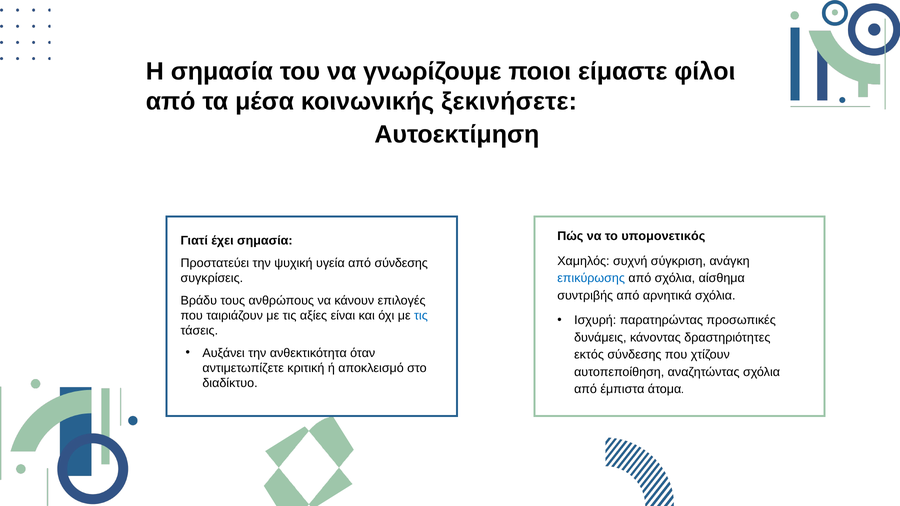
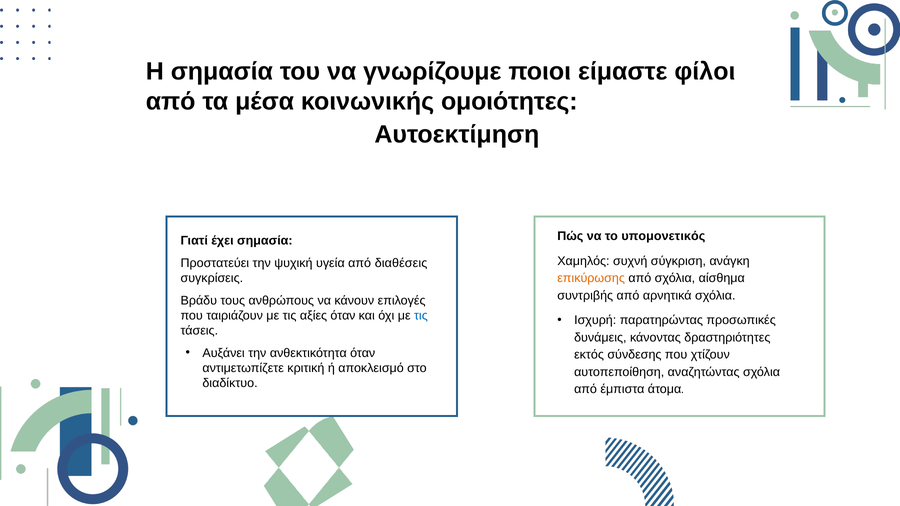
ξεκινήσετε: ξεκινήσετε -> ομοιότητες
από σύνδεσης: σύνδεσης -> διαθέσεις
επικύρωσης colour: blue -> orange
αξίες είναι: είναι -> όταν
